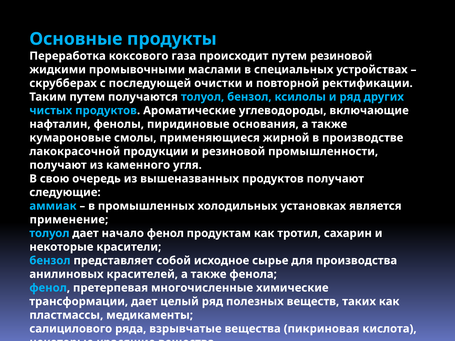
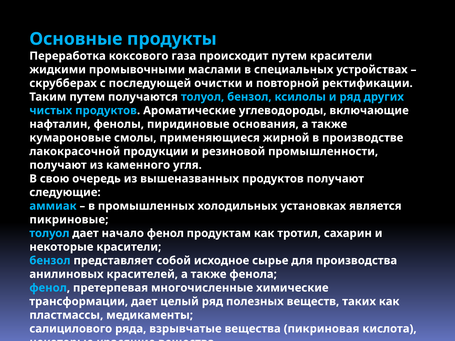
путем резиновой: резиновой -> красители
применение: применение -> пикриновые
